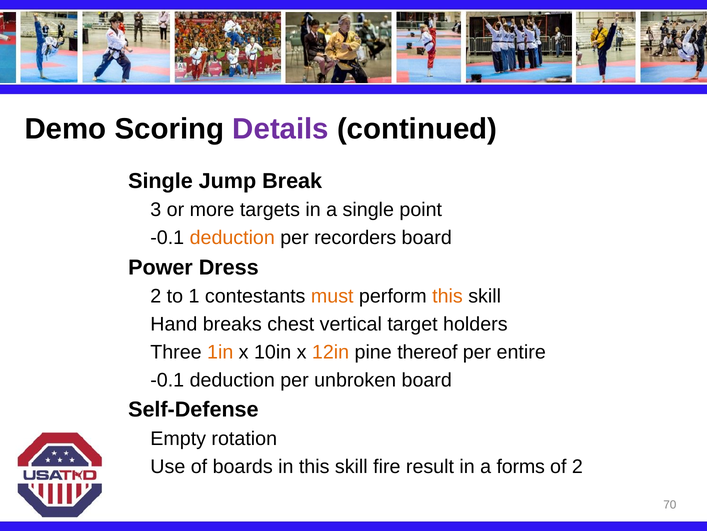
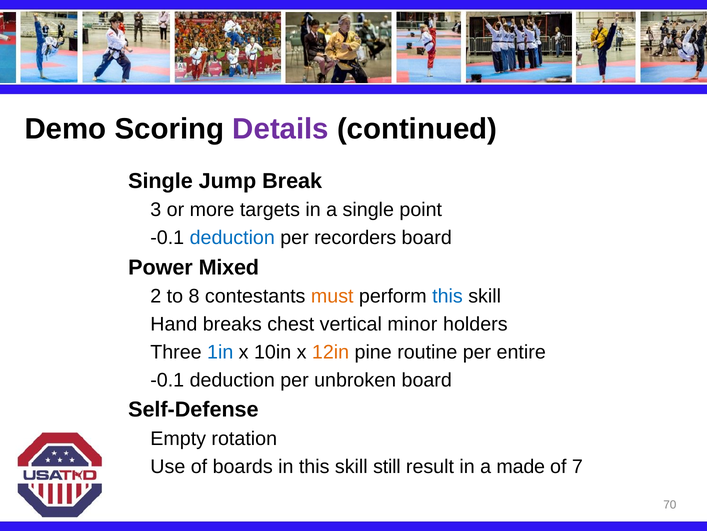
deduction at (232, 237) colour: orange -> blue
Dress: Dress -> Mixed
1: 1 -> 8
this at (447, 296) colour: orange -> blue
target: target -> minor
1in colour: orange -> blue
thereof: thereof -> routine
fire: fire -> still
forms: forms -> made
2: 2 -> 7
